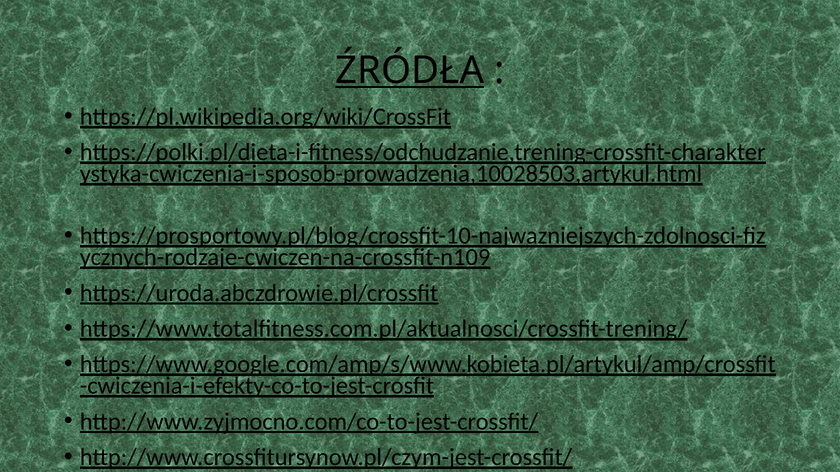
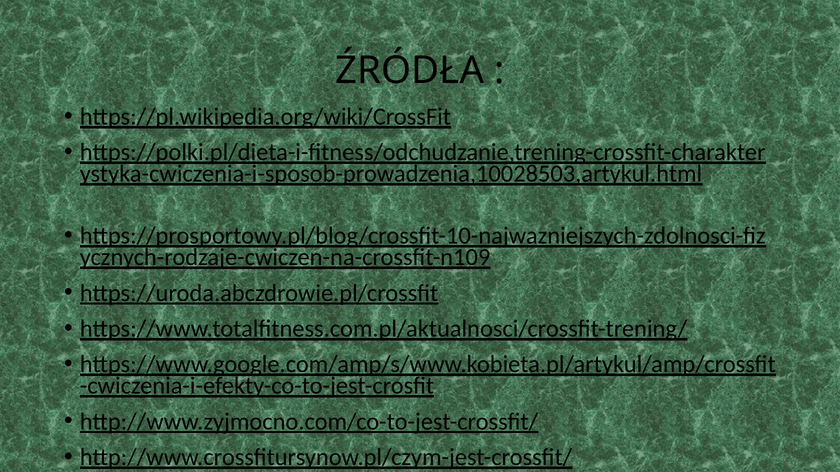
ŹRÓDŁA underline: present -> none
